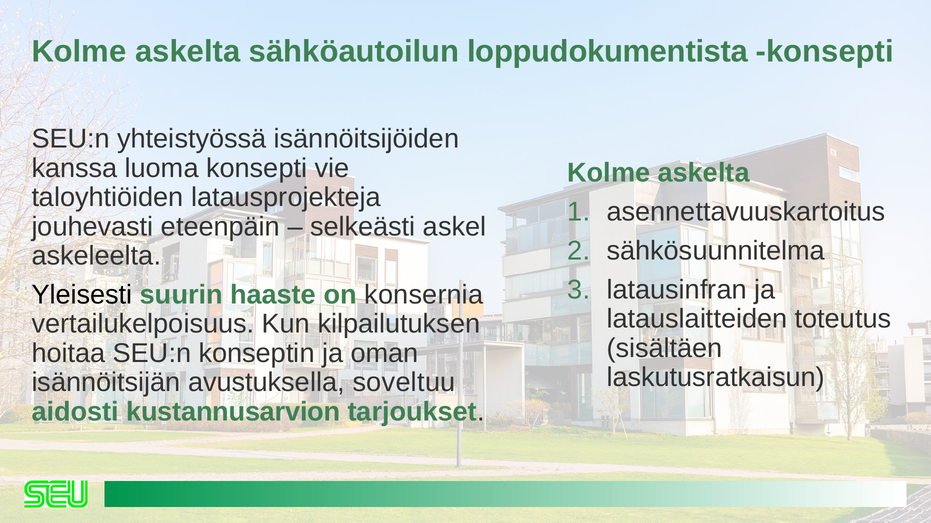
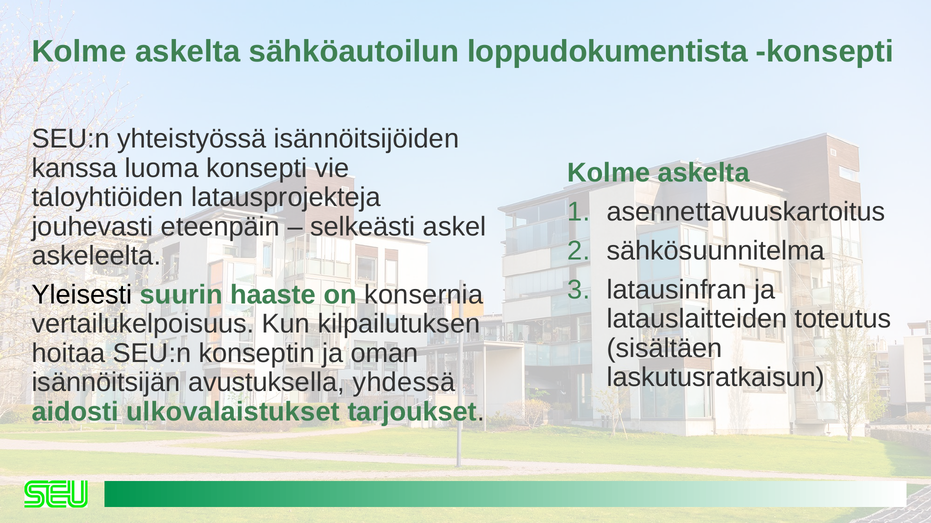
soveltuu: soveltuu -> yhdessä
kustannusarvion: kustannusarvion -> ulkovalaistukset
